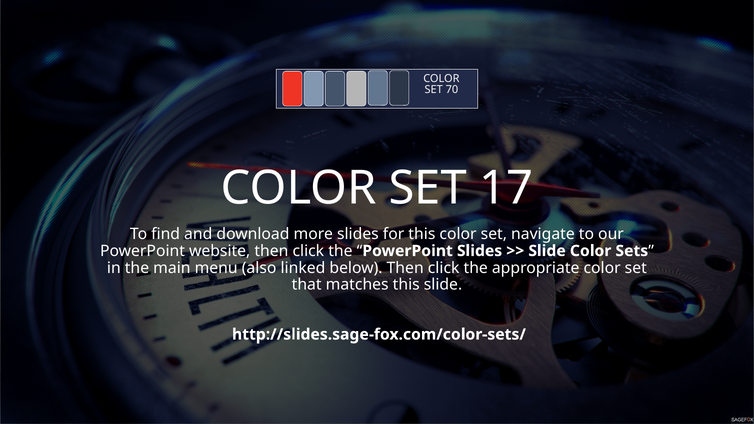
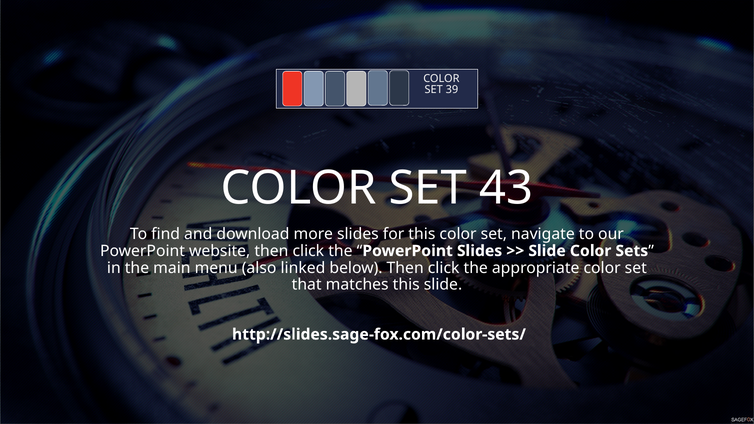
70: 70 -> 39
17: 17 -> 43
